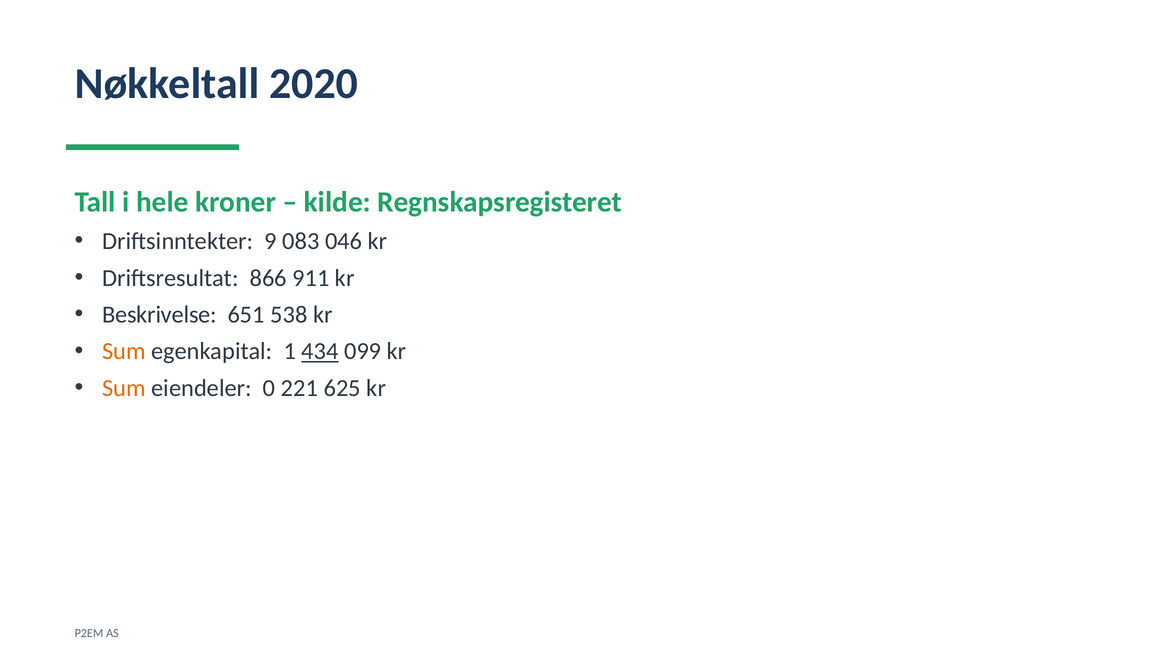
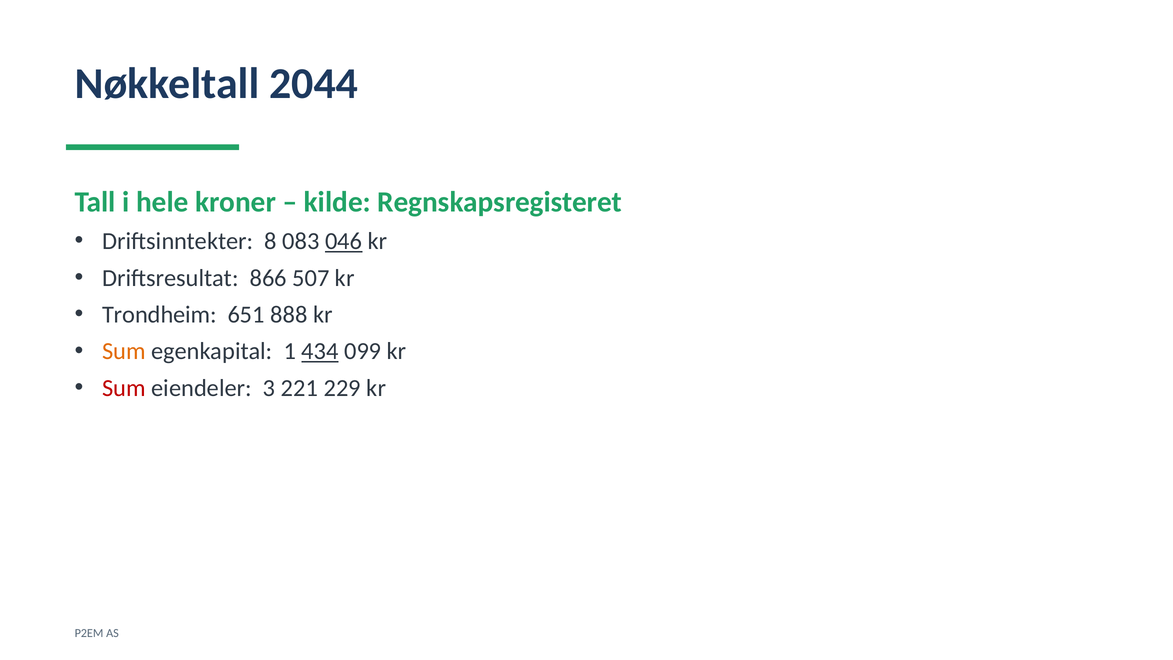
2020: 2020 -> 2044
9: 9 -> 8
046 underline: none -> present
911: 911 -> 507
Beskrivelse: Beskrivelse -> Trondheim
538: 538 -> 888
Sum at (124, 388) colour: orange -> red
0: 0 -> 3
625: 625 -> 229
